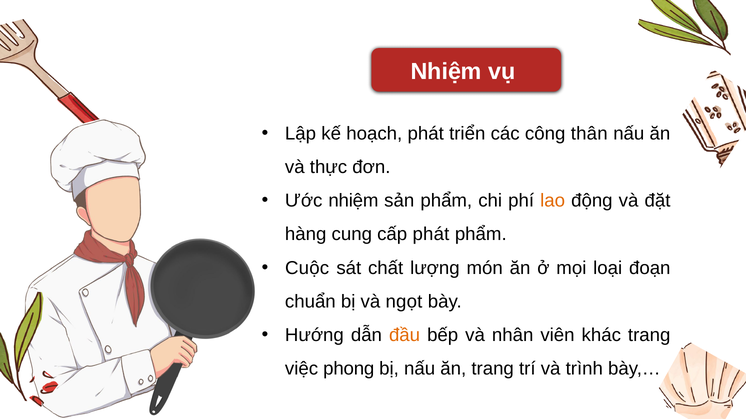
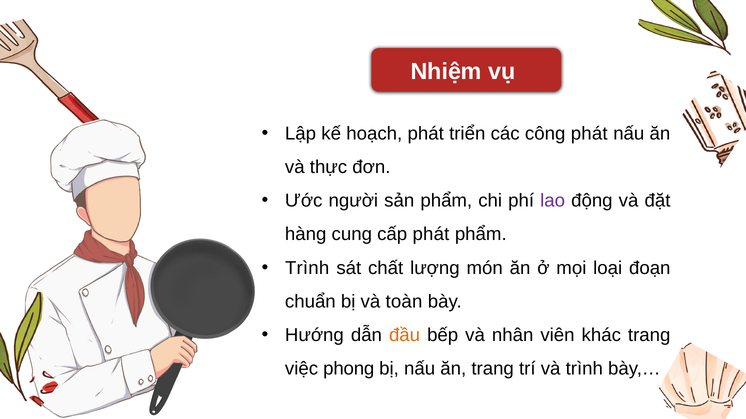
công thân: thân -> phát
Ước nhiệm: nhiệm -> người
lao colour: orange -> purple
Cuộc at (307, 268): Cuộc -> Trình
ngọt: ngọt -> toàn
